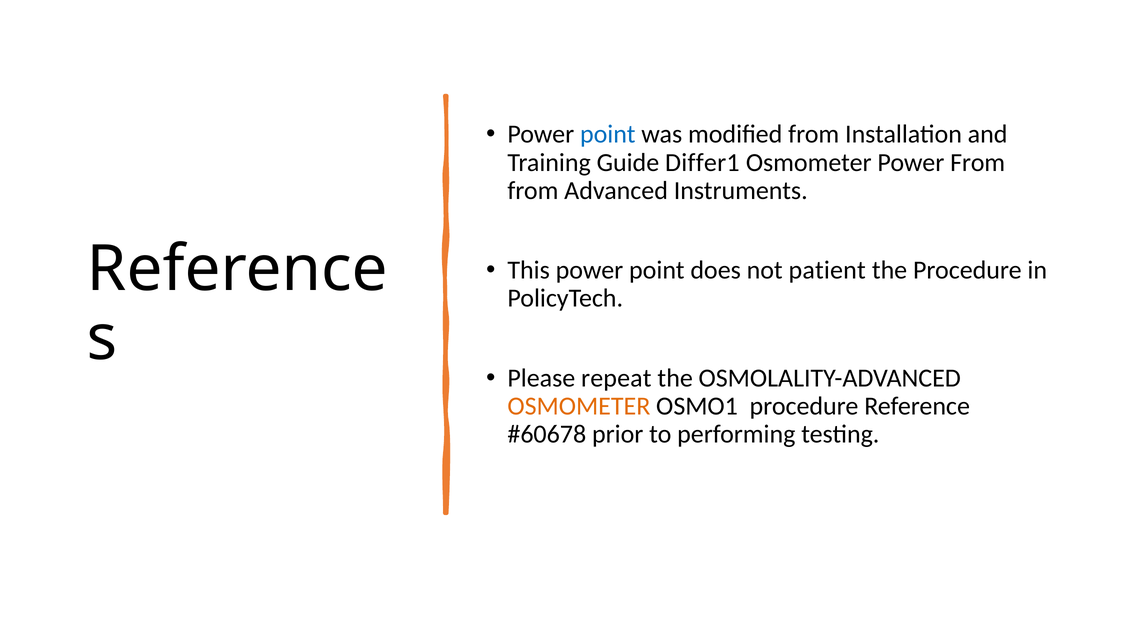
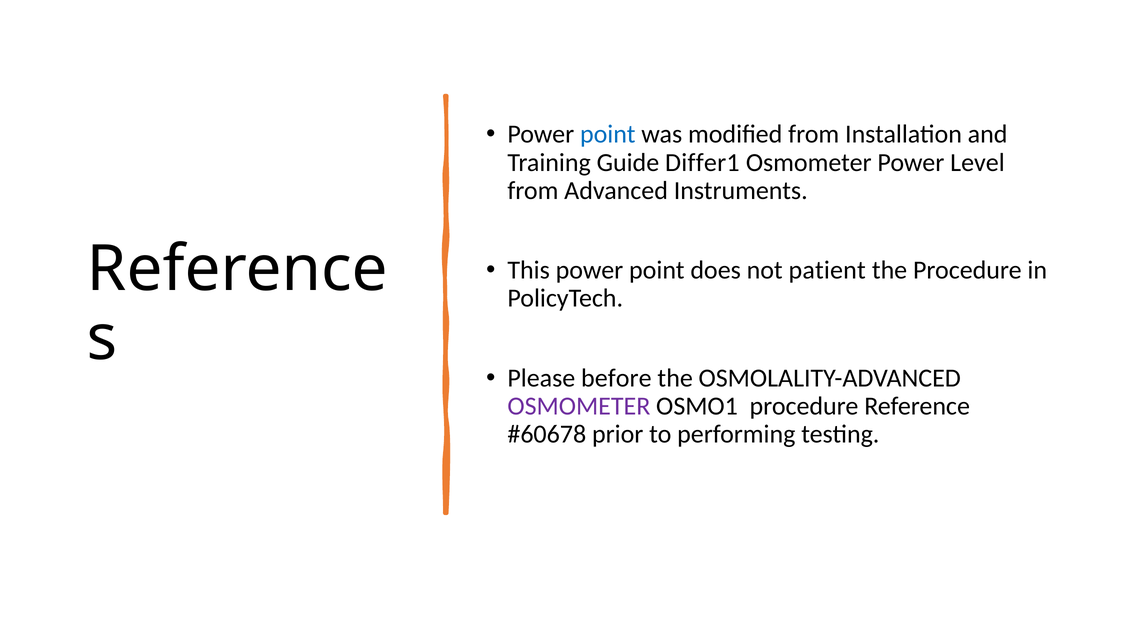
Power From: From -> Level
repeat: repeat -> before
OSMOMETER at (579, 406) colour: orange -> purple
